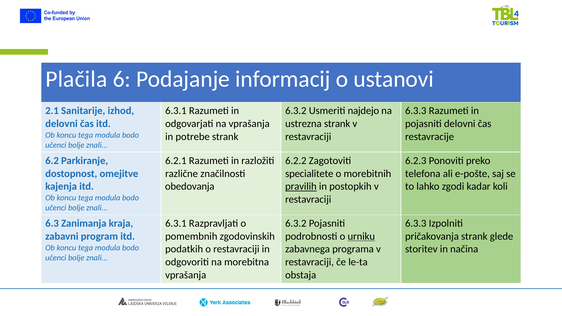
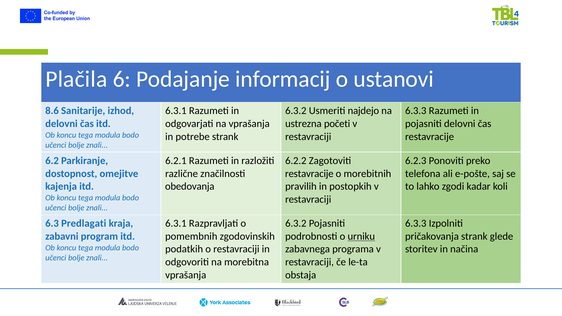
2.1: 2.1 -> 8.6
ustrezna strank: strank -> početi
specialitete at (309, 174): specialitete -> restavracije
pravilih underline: present -> none
Zanimanja: Zanimanja -> Predlagati
